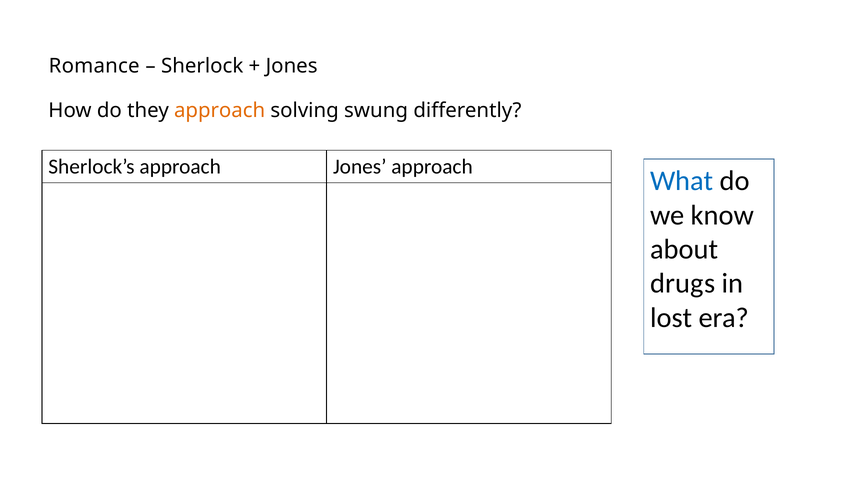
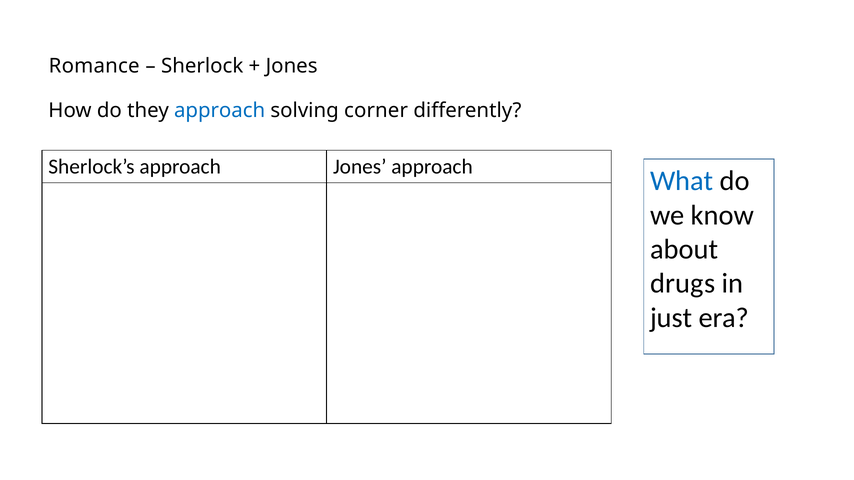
approach at (220, 110) colour: orange -> blue
swung: swung -> corner
lost: lost -> just
